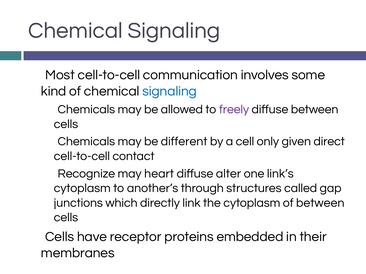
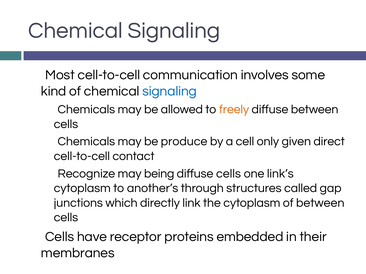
freely colour: purple -> orange
different: different -> produce
heart: heart -> being
diffuse alter: alter -> cells
